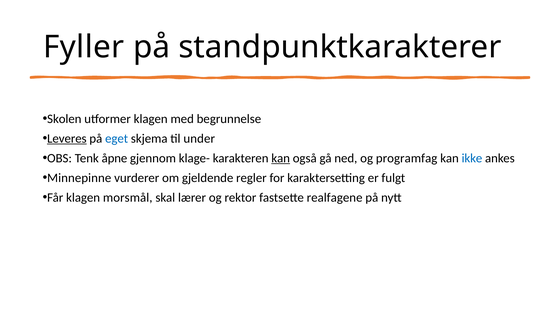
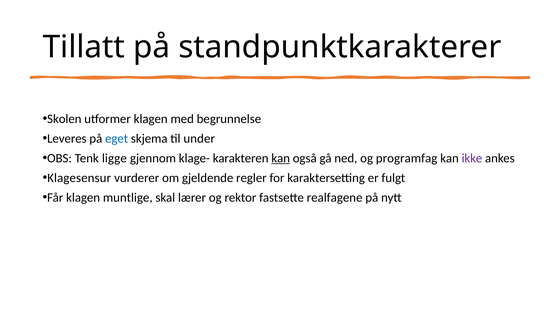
Fyller: Fyller -> Tillatt
Leveres underline: present -> none
åpne: åpne -> ligge
ikke colour: blue -> purple
Minnepinne: Minnepinne -> Klagesensur
morsmål: morsmål -> muntlige
